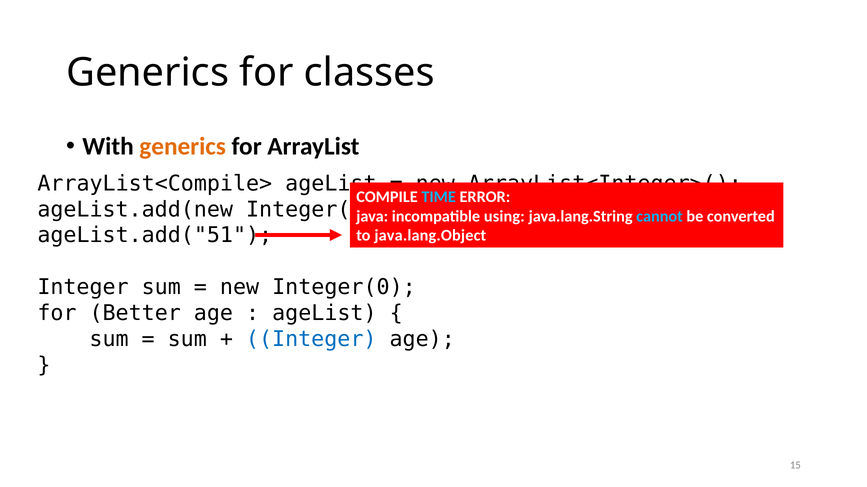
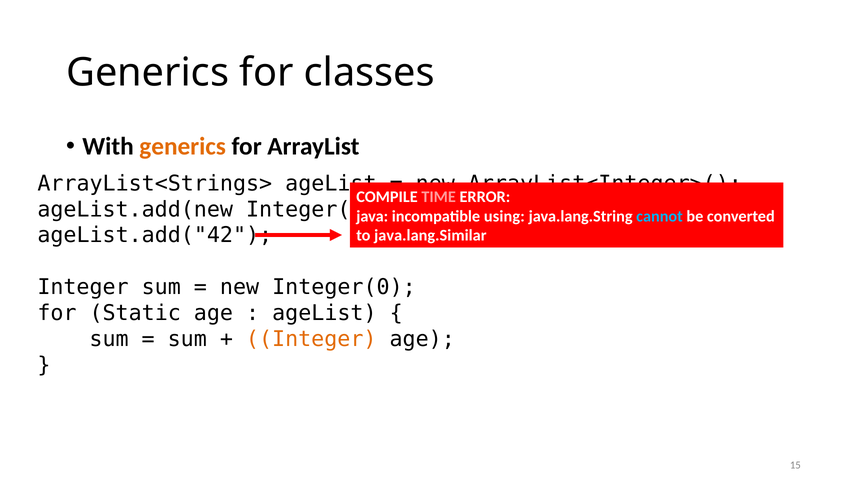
ArrayList<Compile>: ArrayList<Compile> -> ArrayList<Strings>
TIME colour: light blue -> pink
ageList.add("51: ageList.add("51 -> ageList.add("42
java.lang.Object: java.lang.Object -> java.lang.Similar
Better: Better -> Static
Integer at (311, 340) colour: blue -> orange
